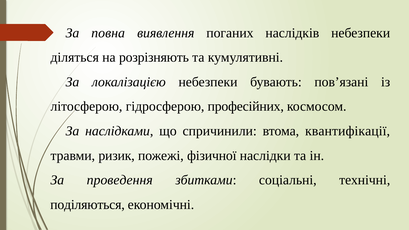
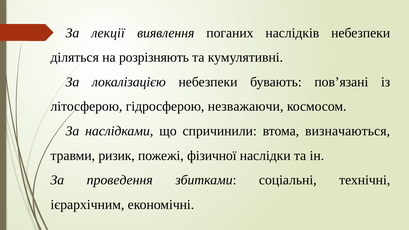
повна: повна -> лекції
професійних: професійних -> незважаючи
квантифікації: квантифікації -> визначаються
поділяються: поділяються -> ієрархічним
